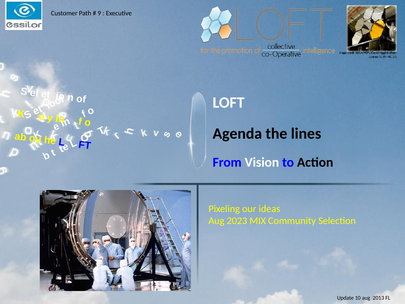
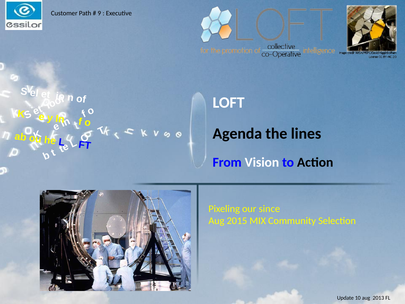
ideas: ideas -> since
2023: 2023 -> 2015
